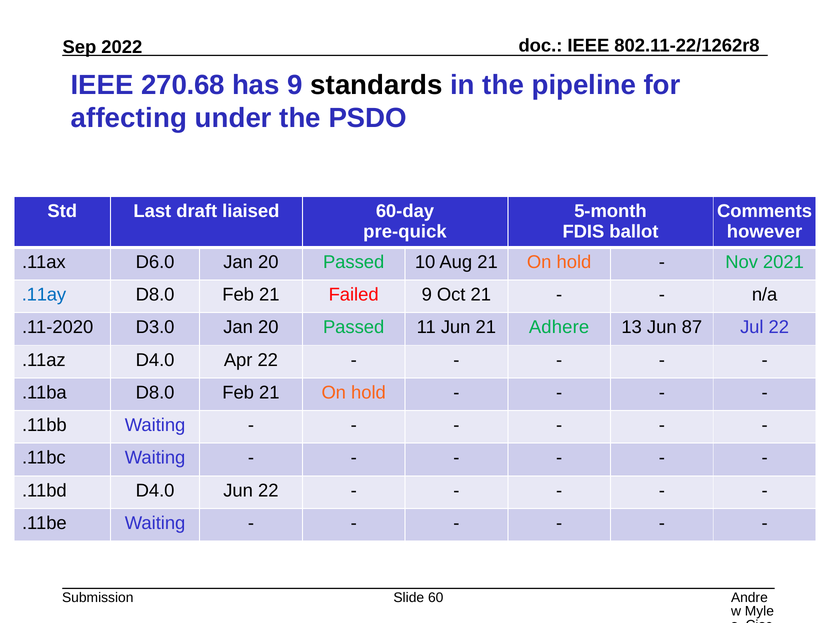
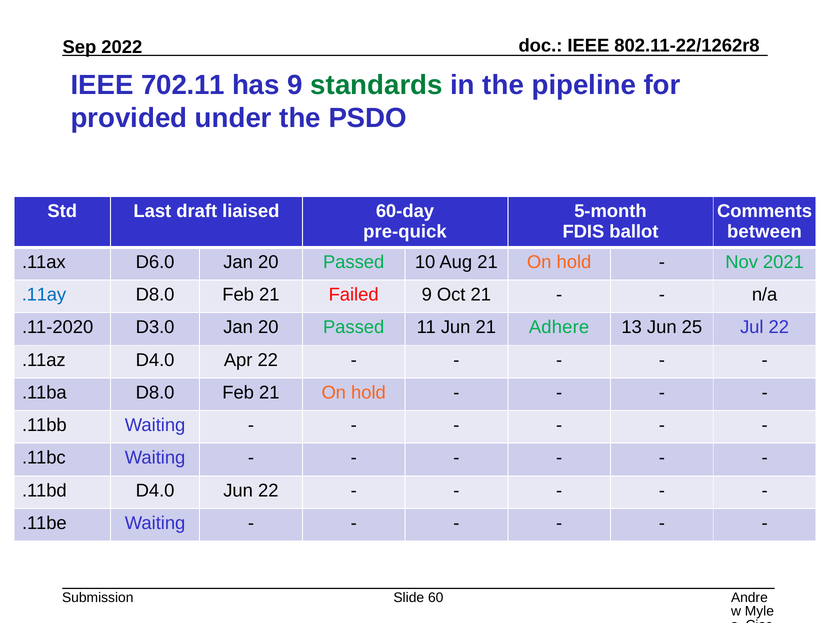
270.68: 270.68 -> 702.11
standards colour: black -> green
affecting: affecting -> provided
however: however -> between
87: 87 -> 25
